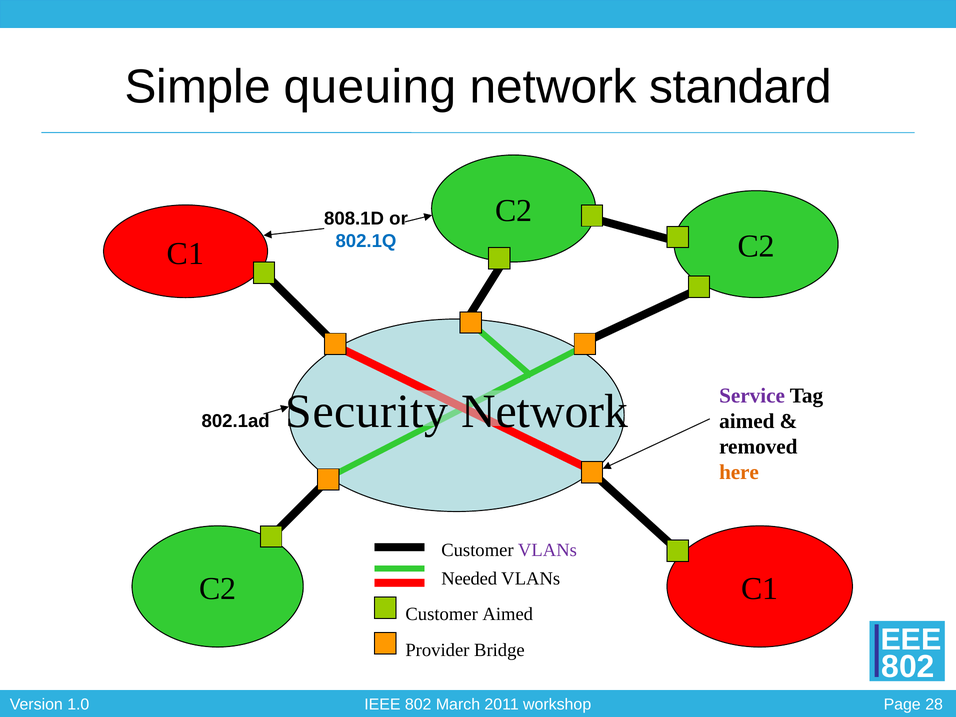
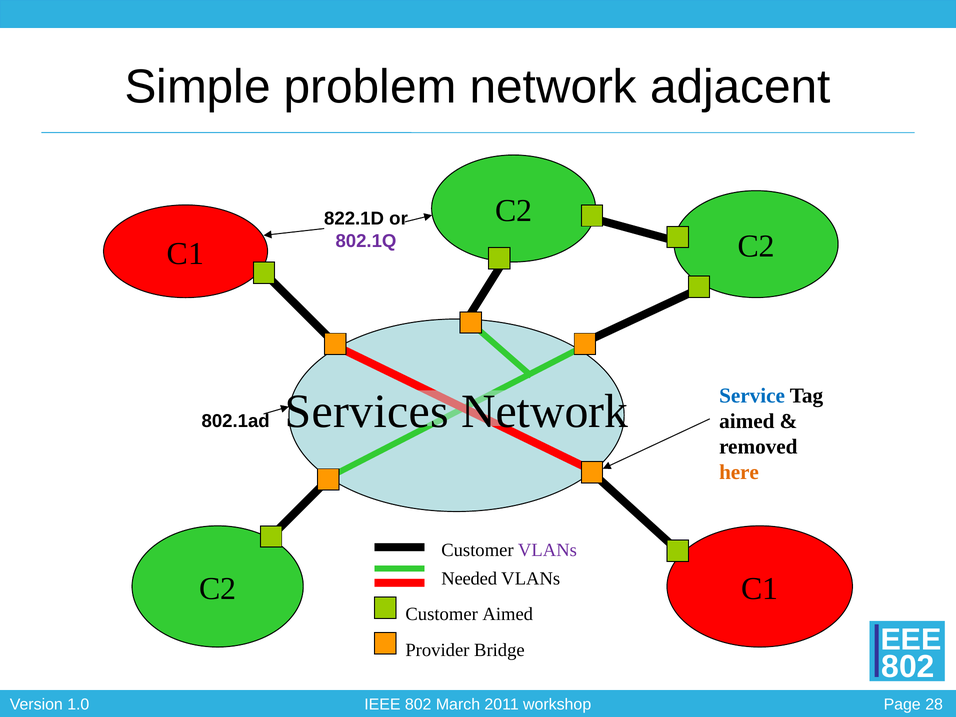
queuing: queuing -> problem
standard: standard -> adjacent
808.1D: 808.1D -> 822.1D
802.1Q colour: blue -> purple
Service colour: purple -> blue
Security: Security -> Services
